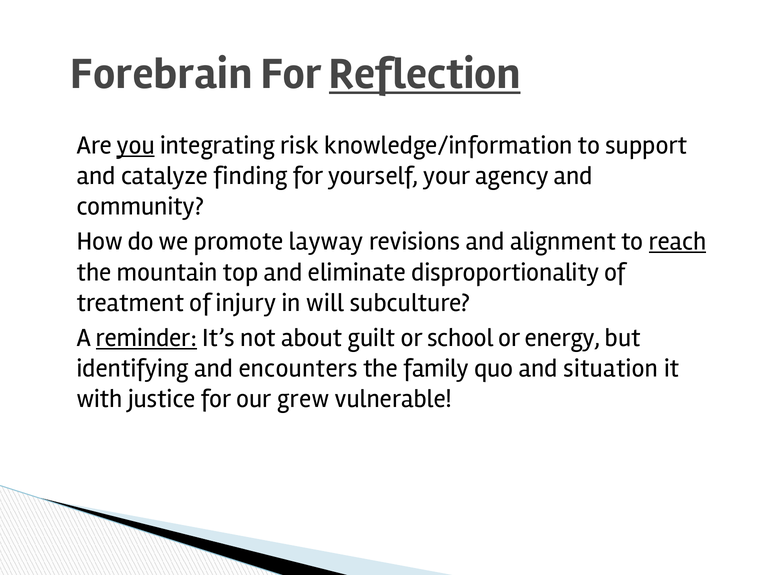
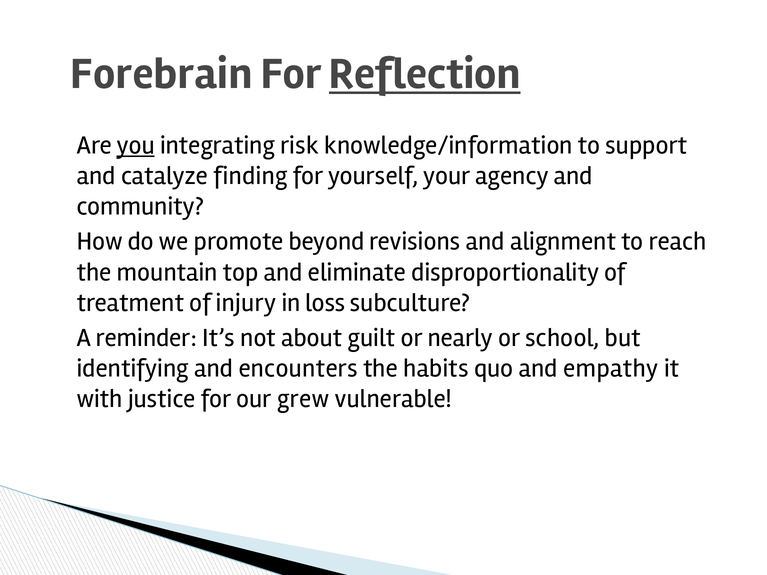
layway: layway -> beyond
reach underline: present -> none
will: will -> loss
reminder underline: present -> none
school: school -> nearly
energy: energy -> school
family: family -> habits
situation: situation -> empathy
